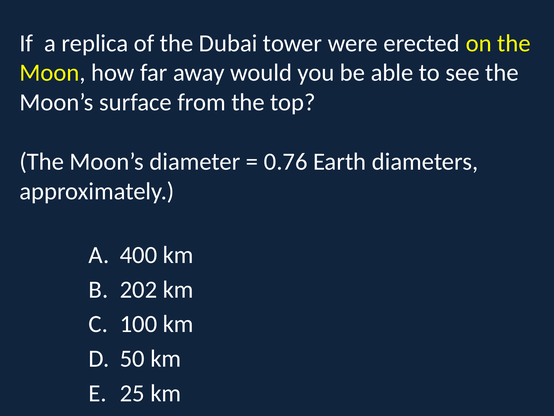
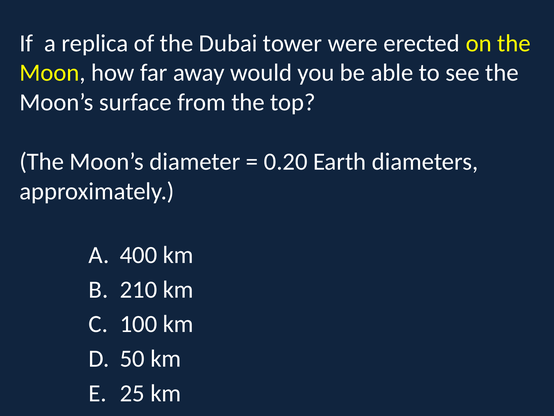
0.76: 0.76 -> 0.20
202: 202 -> 210
